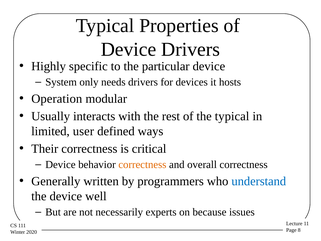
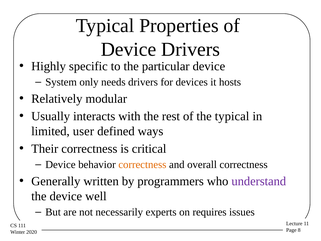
Operation: Operation -> Relatively
understand colour: blue -> purple
because: because -> requires
